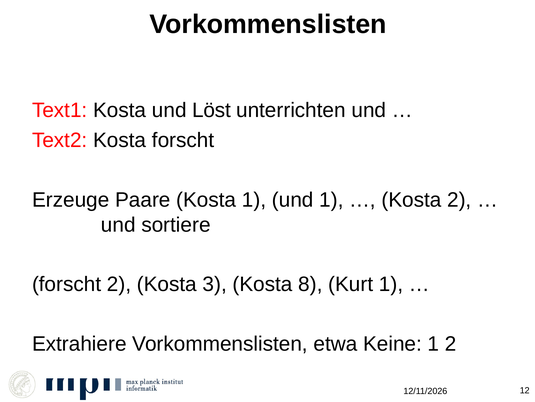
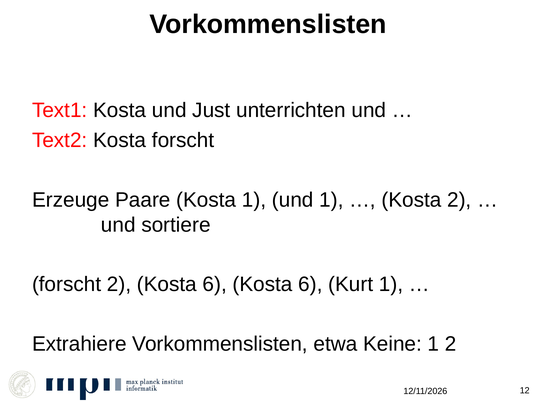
Löst: Löst -> Just
2 Kosta 3: 3 -> 6
8 at (310, 284): 8 -> 6
